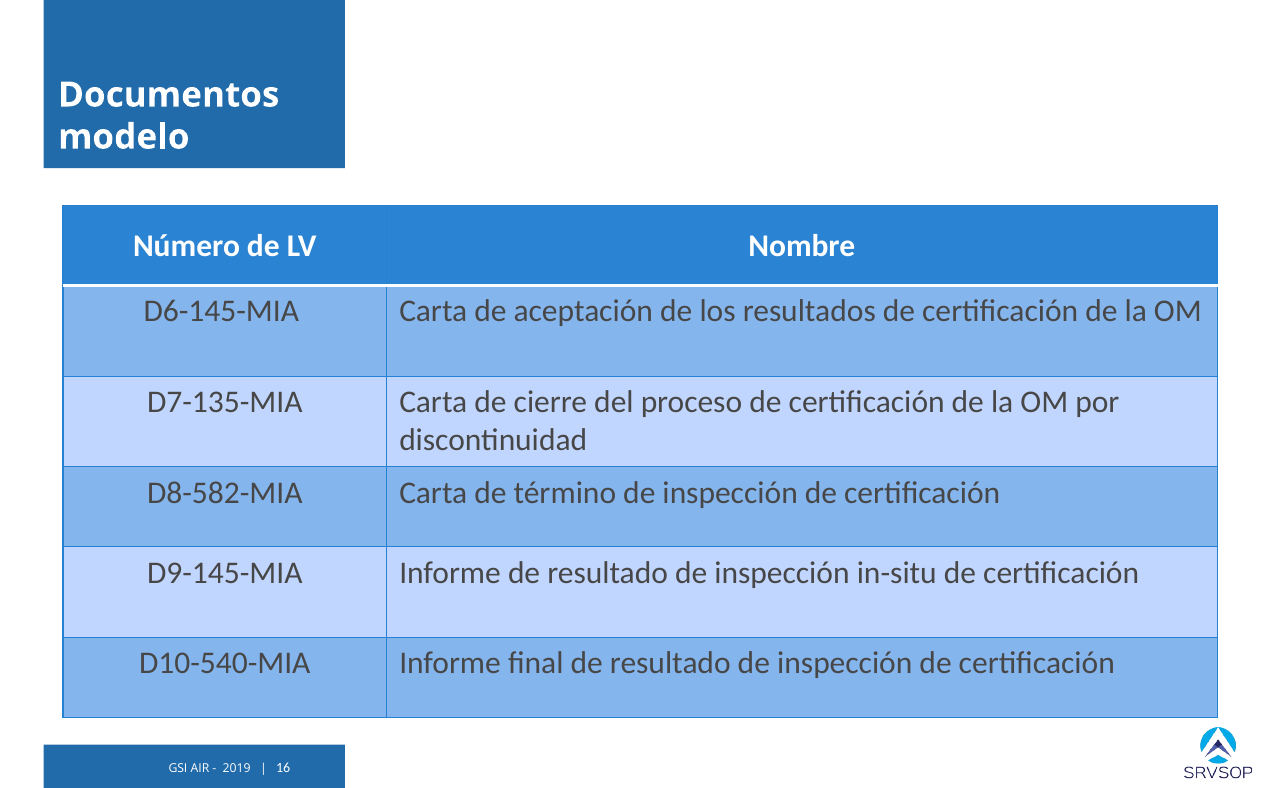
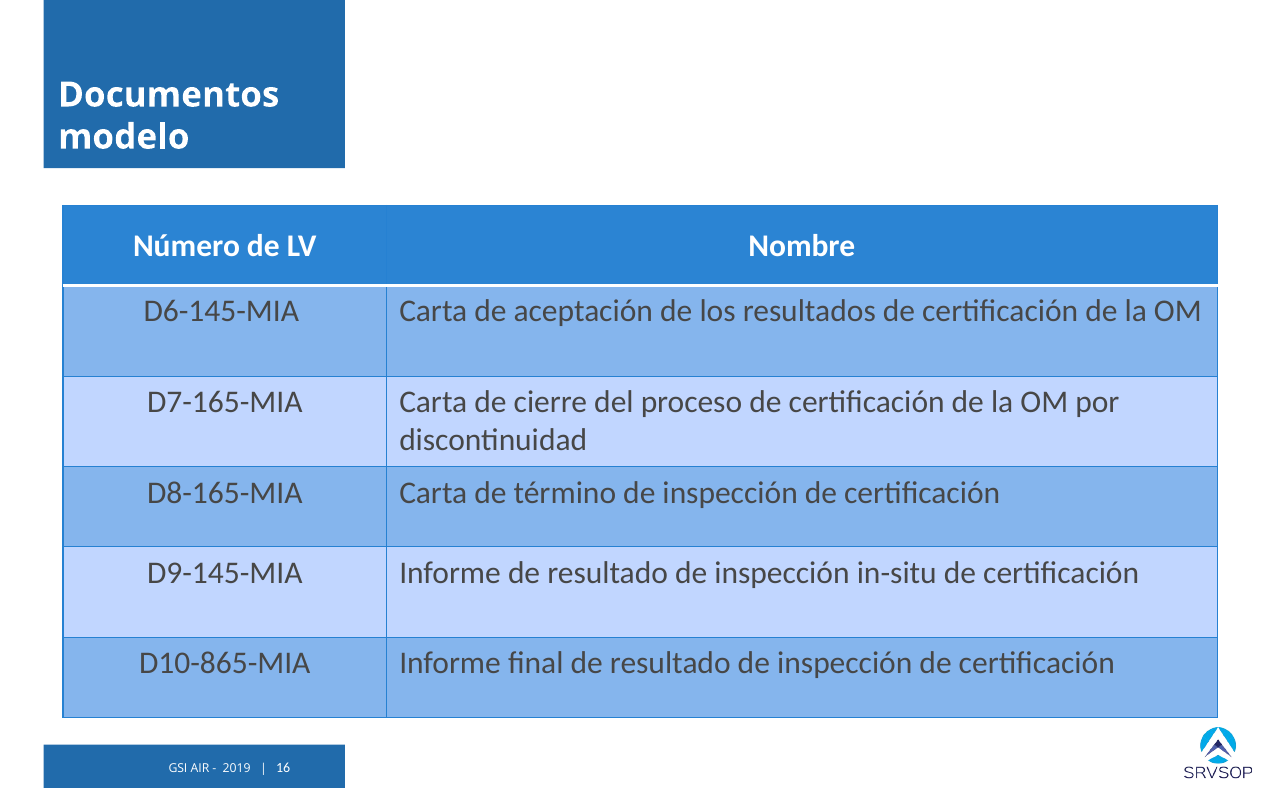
D7-135-MIA: D7-135-MIA -> D7-165-MIA
D8-582-MIA: D8-582-MIA -> D8-165-MIA
D10-540-MIA: D10-540-MIA -> D10-865-MIA
